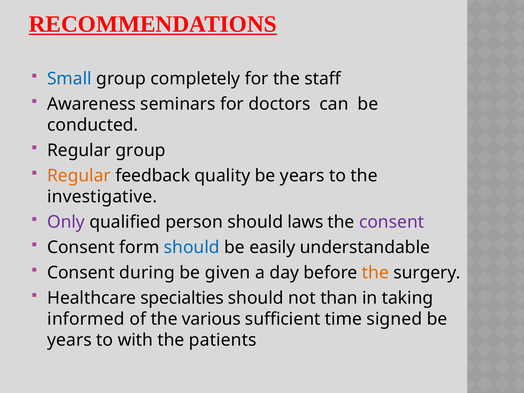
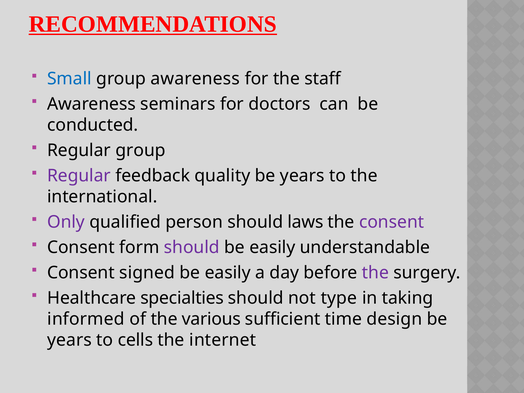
group completely: completely -> awareness
Regular at (79, 176) colour: orange -> purple
investigative: investigative -> international
should at (192, 247) colour: blue -> purple
during: during -> signed
given at (228, 273): given -> easily
the at (375, 273) colour: orange -> purple
than: than -> type
signed: signed -> design
with: with -> cells
patients: patients -> internet
